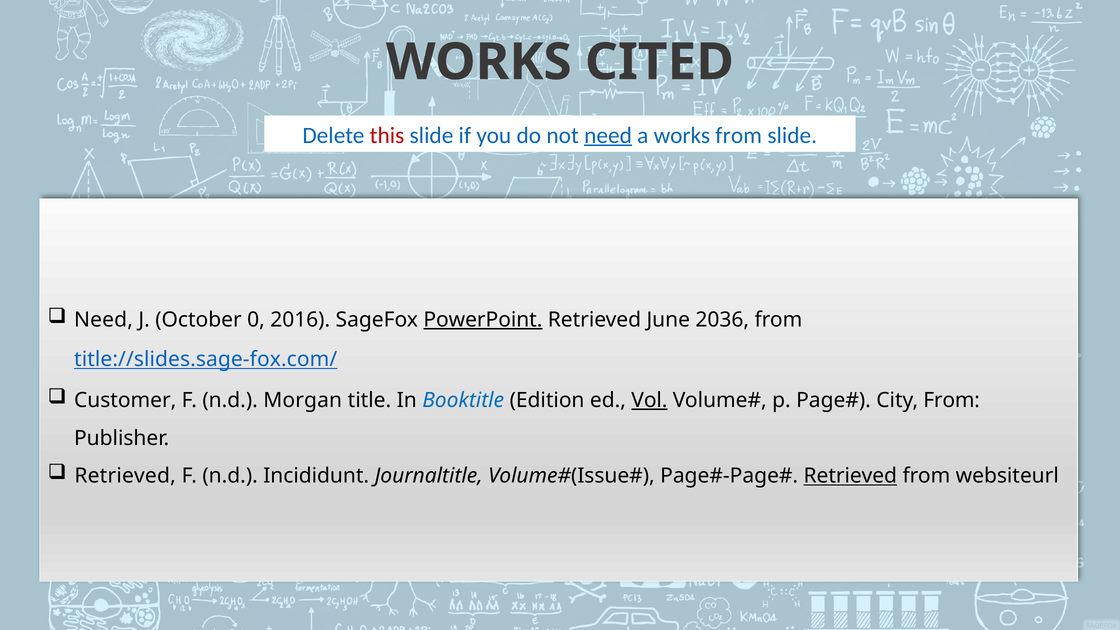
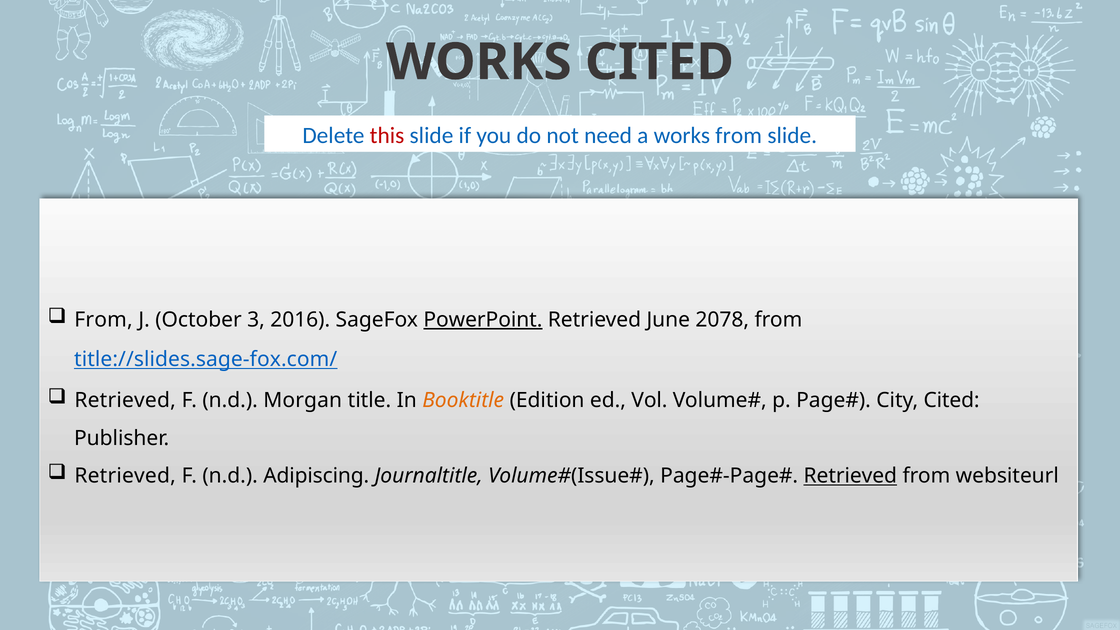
need at (608, 135) underline: present -> none
Need at (104, 320): Need -> From
0: 0 -> 3
2036: 2036 -> 2078
Customer at (125, 400): Customer -> Retrieved
Booktitle colour: blue -> orange
Vol underline: present -> none
City From: From -> Cited
Incididunt: Incididunt -> Adipiscing
